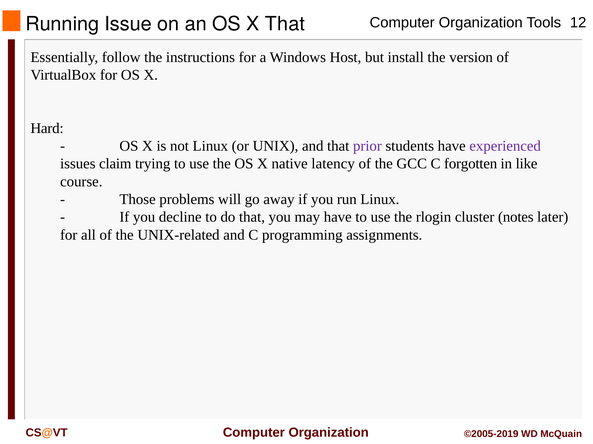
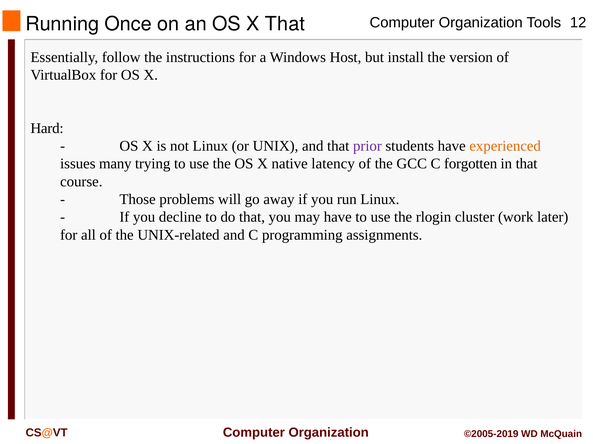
Issue: Issue -> Once
experienced colour: purple -> orange
claim: claim -> many
in like: like -> that
notes: notes -> work
